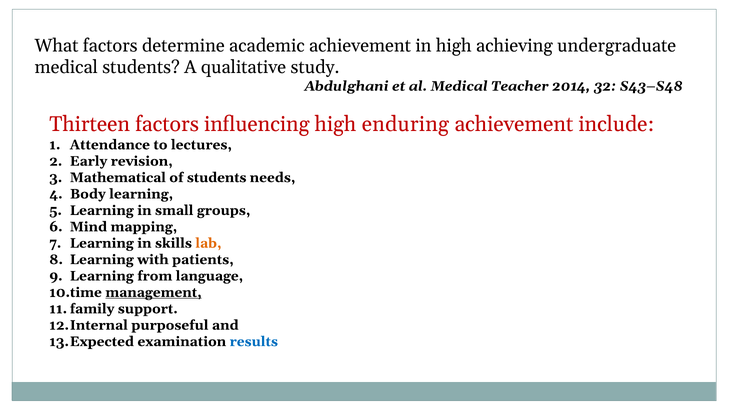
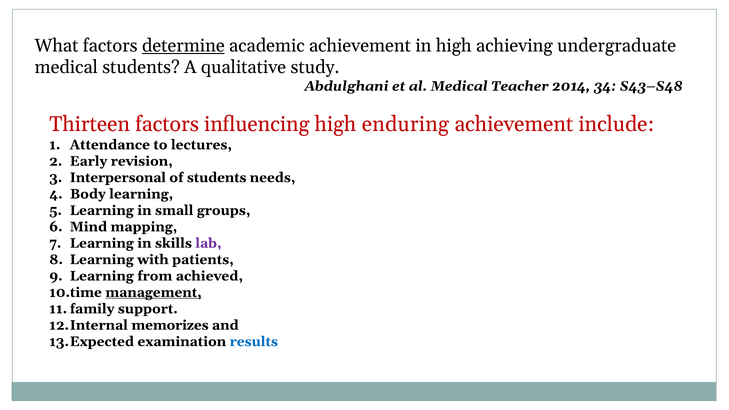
determine underline: none -> present
32: 32 -> 34
Mathematical: Mathematical -> Interpersonal
lab colour: orange -> purple
language: language -> achieved
purposeful: purposeful -> memorizes
